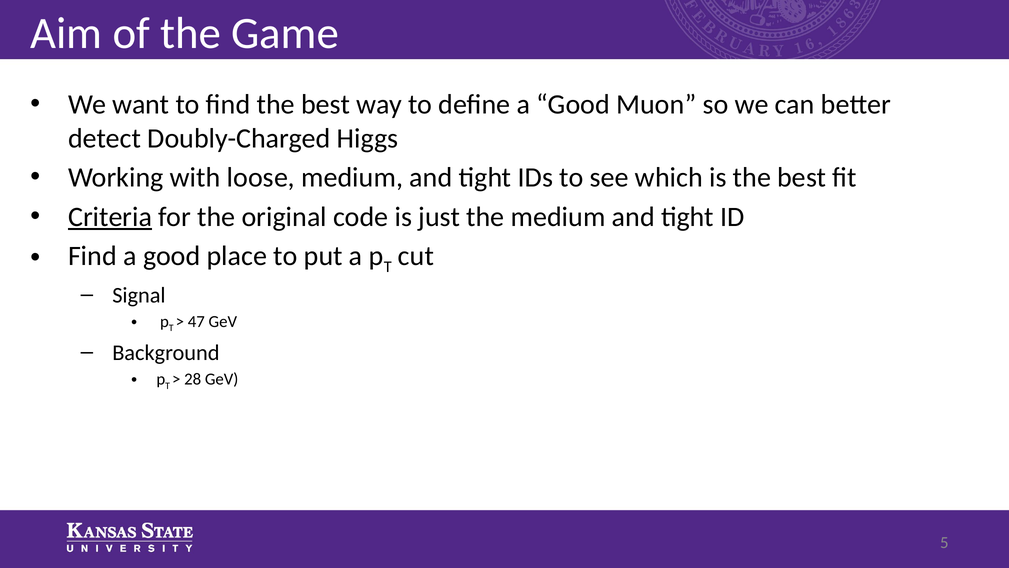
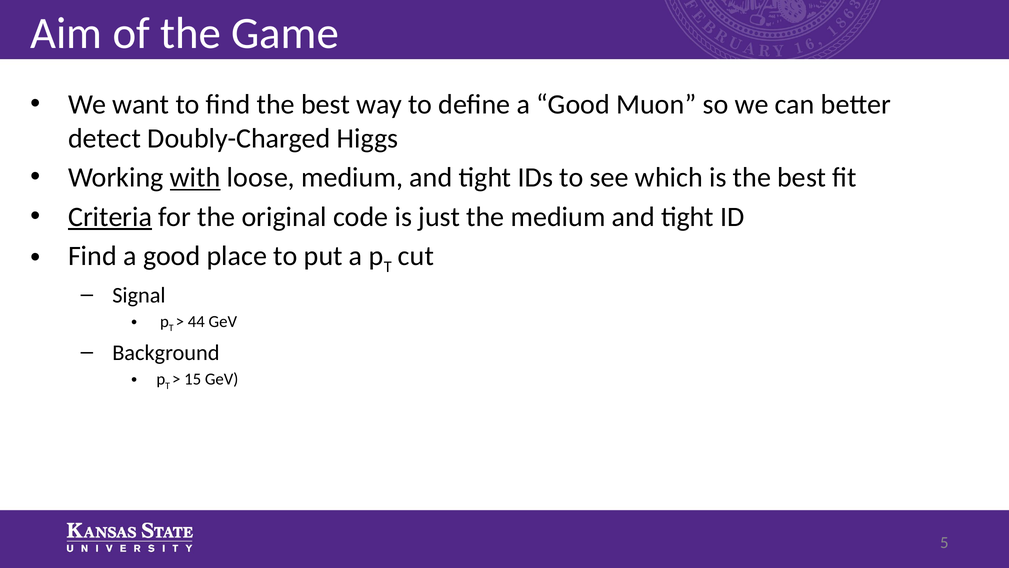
with underline: none -> present
47: 47 -> 44
28: 28 -> 15
